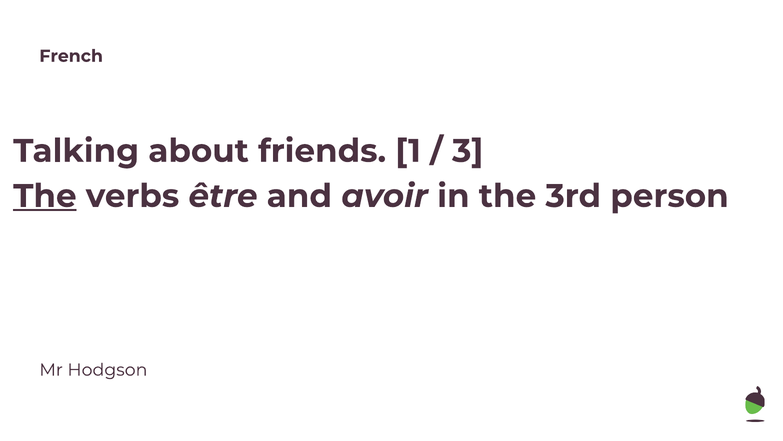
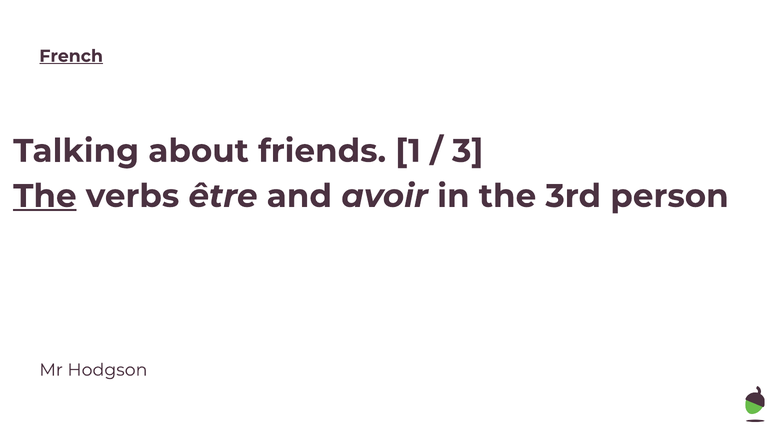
French underline: none -> present
